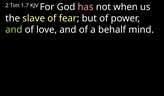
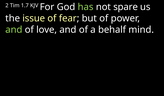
has colour: pink -> light green
when: when -> spare
slave: slave -> issue
